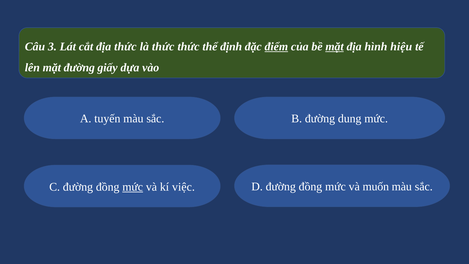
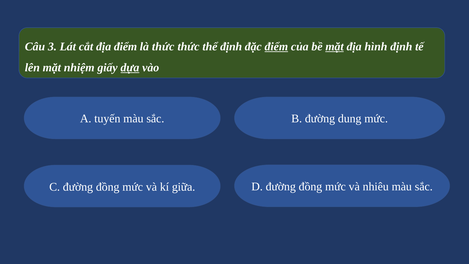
địa thức: thức -> điểm
hình hiệu: hiệu -> định
mặt đường: đường -> nhiệm
dựa underline: none -> present
mức at (133, 187) underline: present -> none
việc: việc -> giữa
muốn: muốn -> nhiêu
